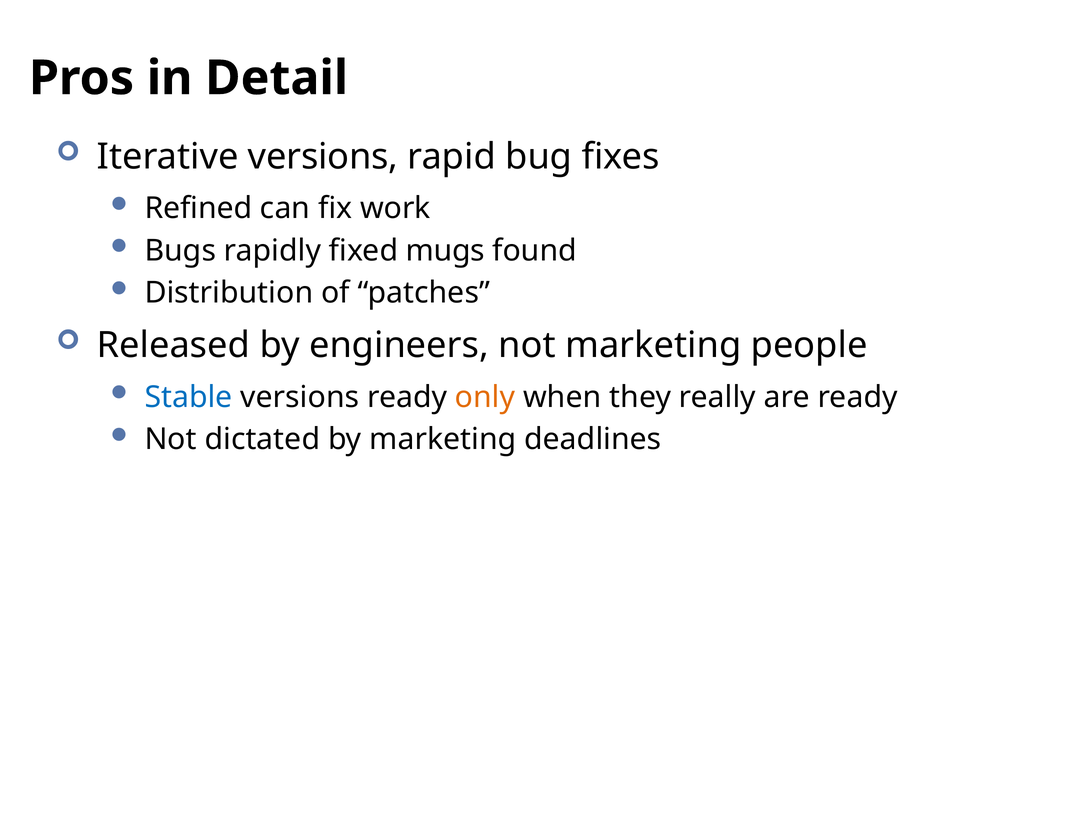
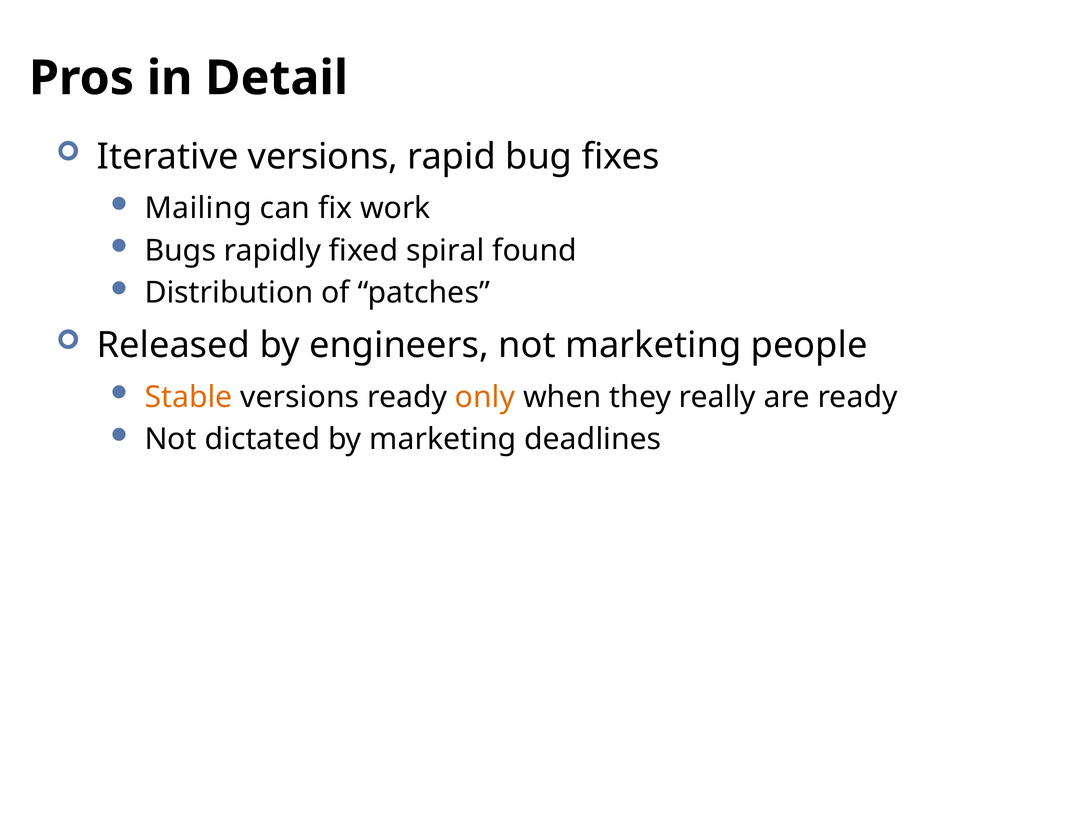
Refined: Refined -> Mailing
mugs: mugs -> spiral
Stable colour: blue -> orange
